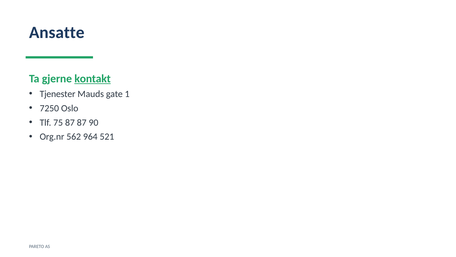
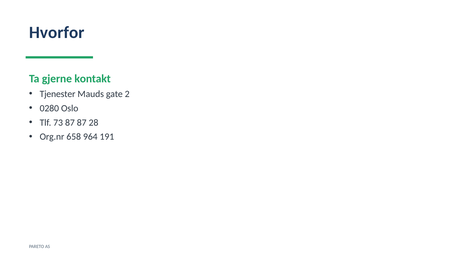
Ansatte: Ansatte -> Hvorfor
kontakt underline: present -> none
1: 1 -> 2
7250: 7250 -> 0280
75: 75 -> 73
90: 90 -> 28
562: 562 -> 658
521: 521 -> 191
